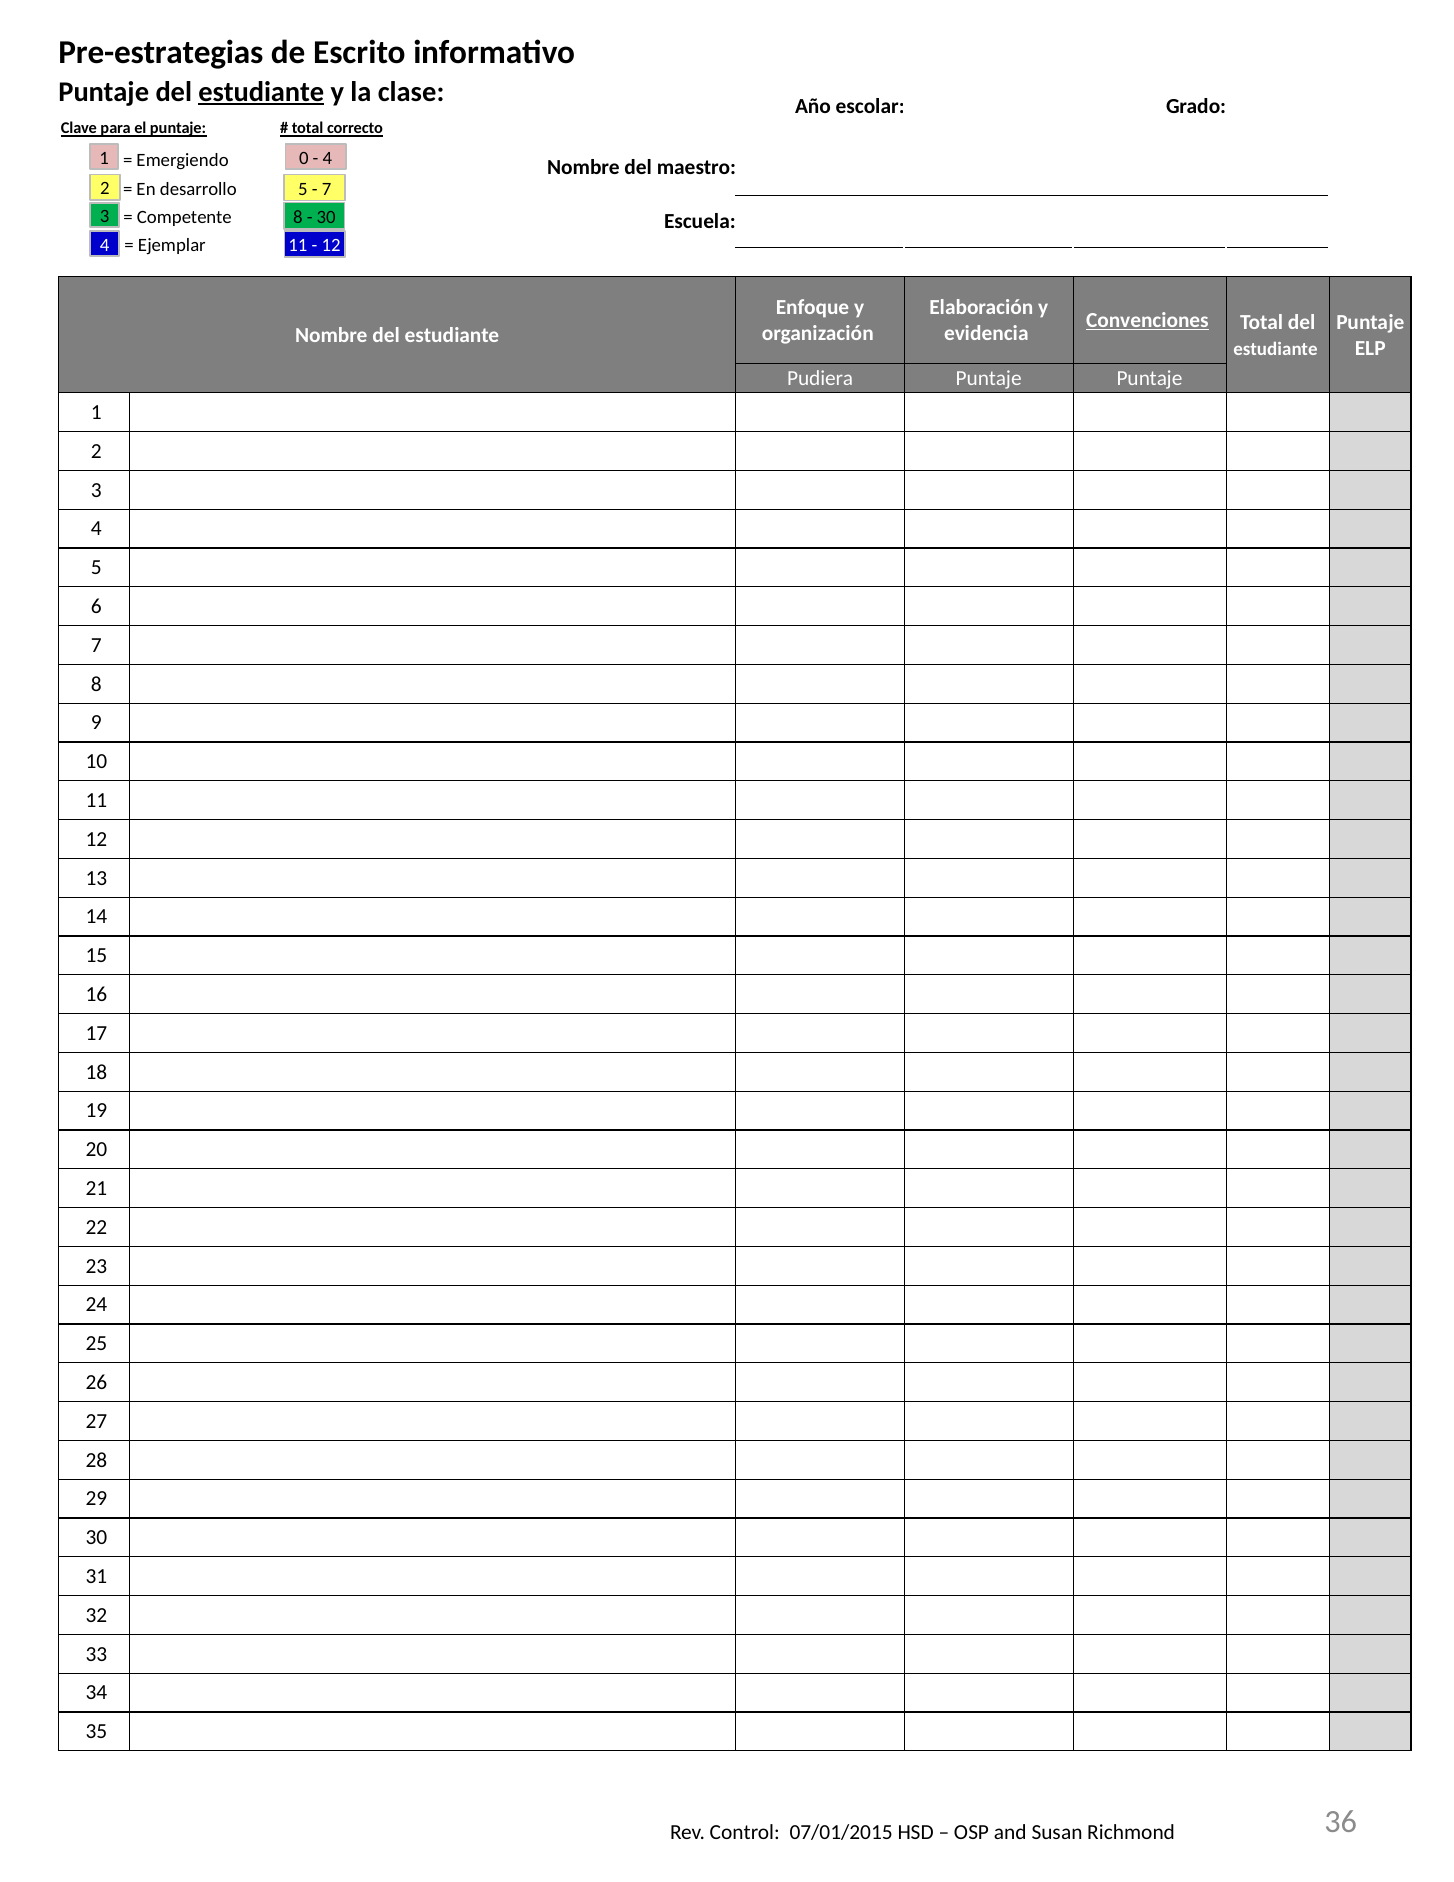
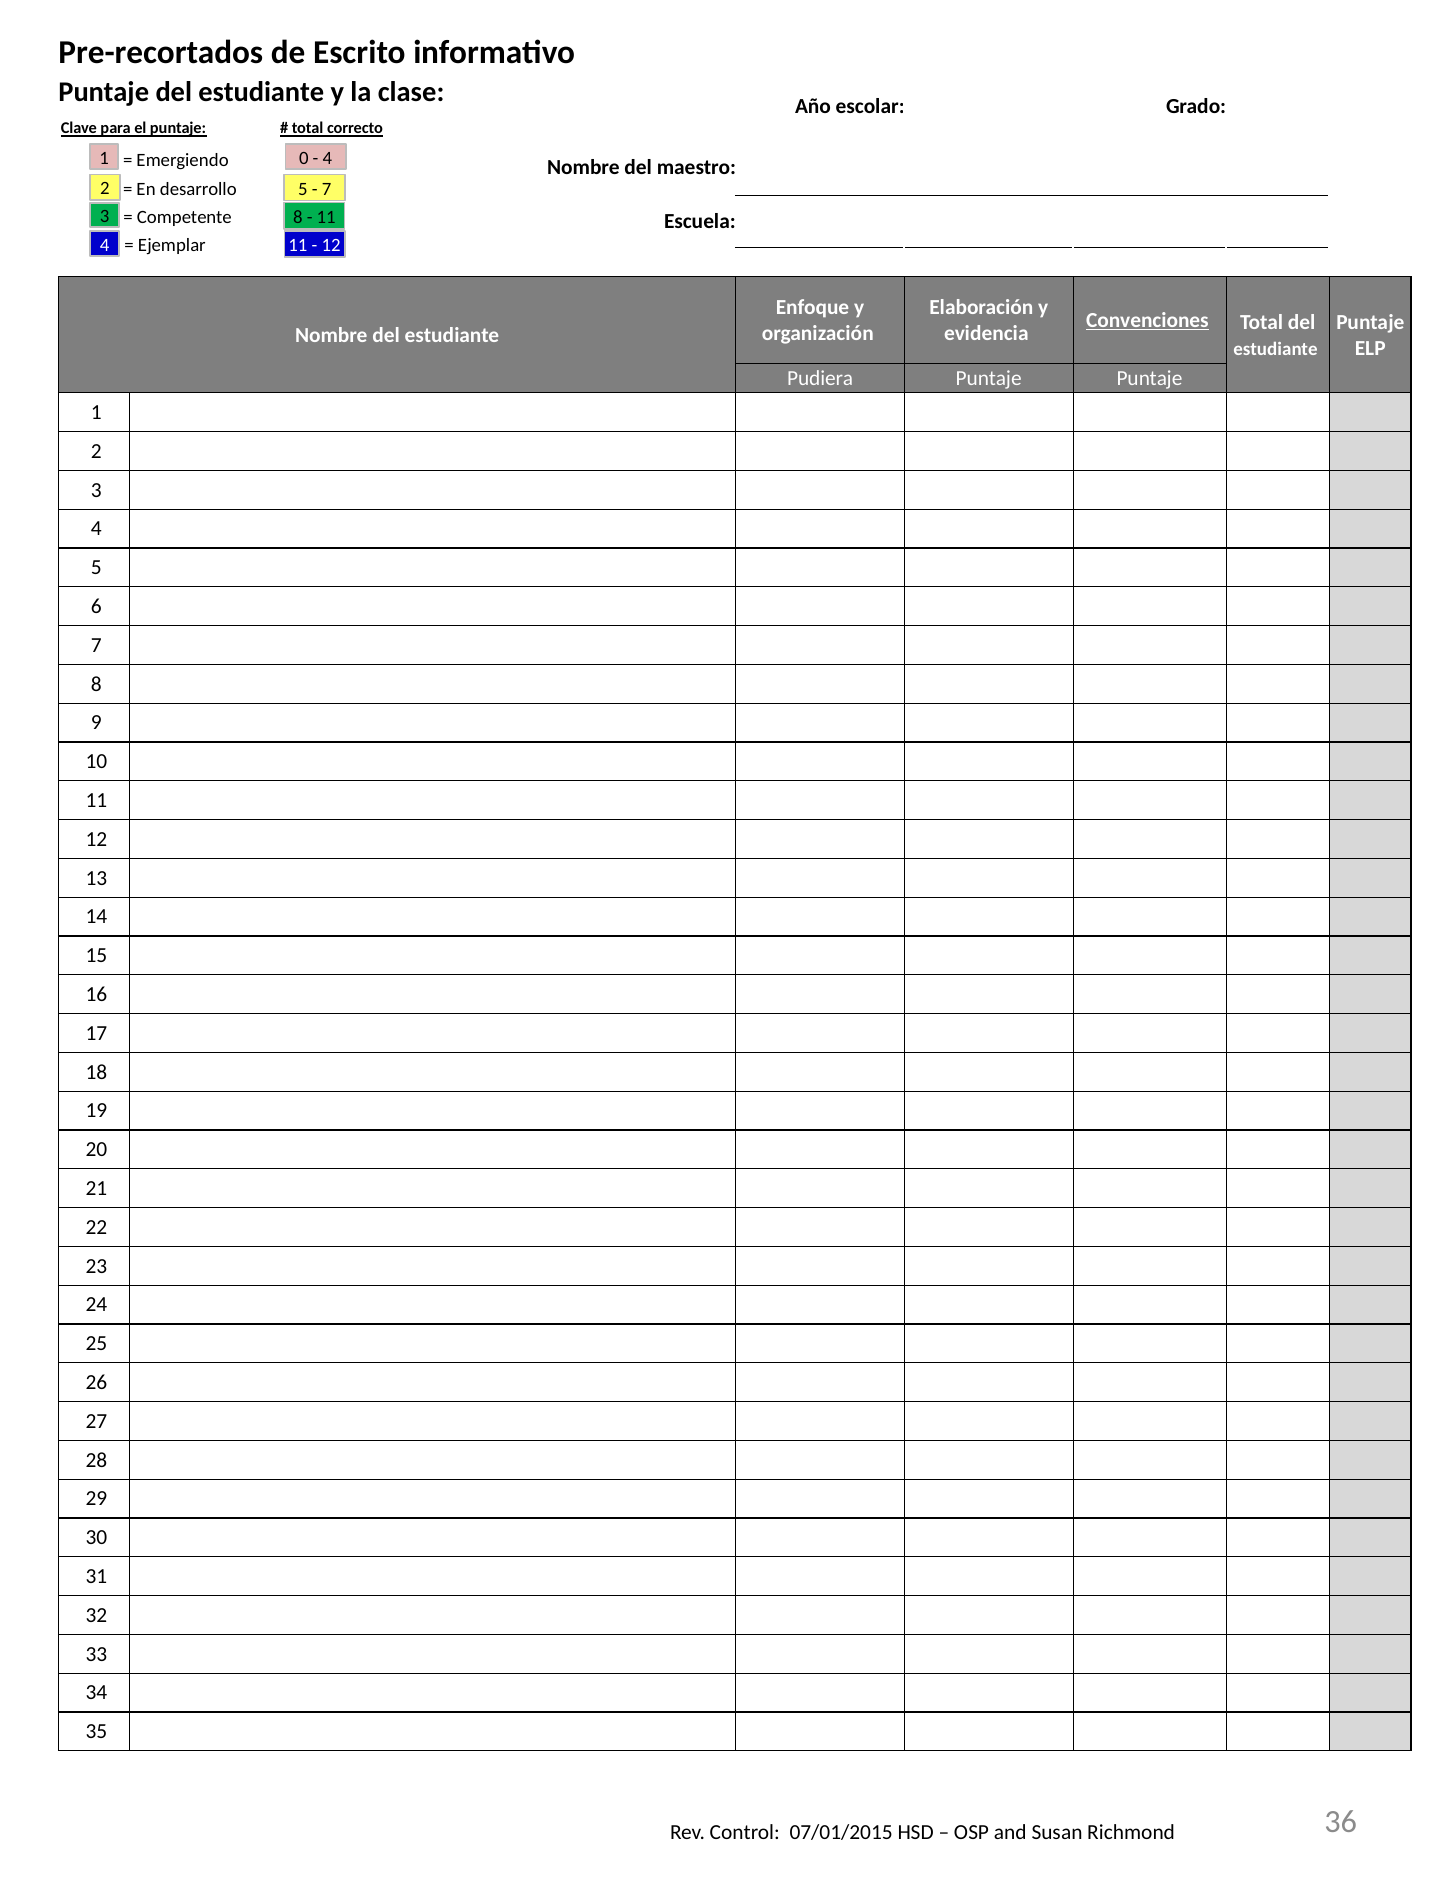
Pre-estrategias: Pre-estrategias -> Pre-recortados
estudiante at (261, 92) underline: present -> none
30 at (326, 217): 30 -> 11
